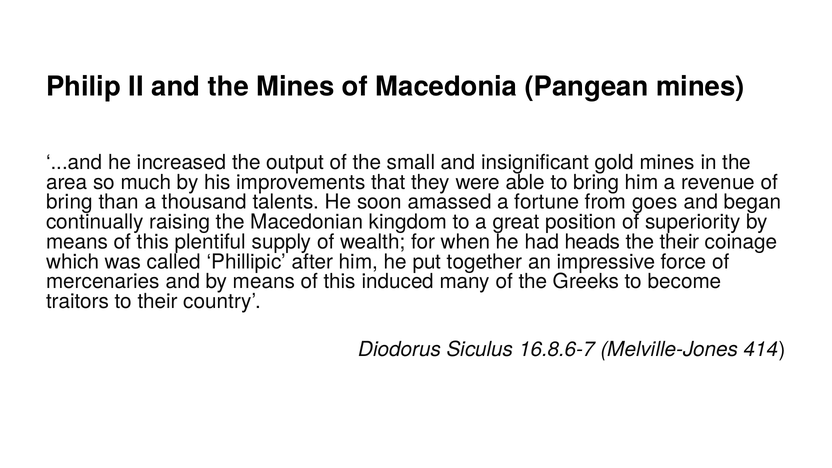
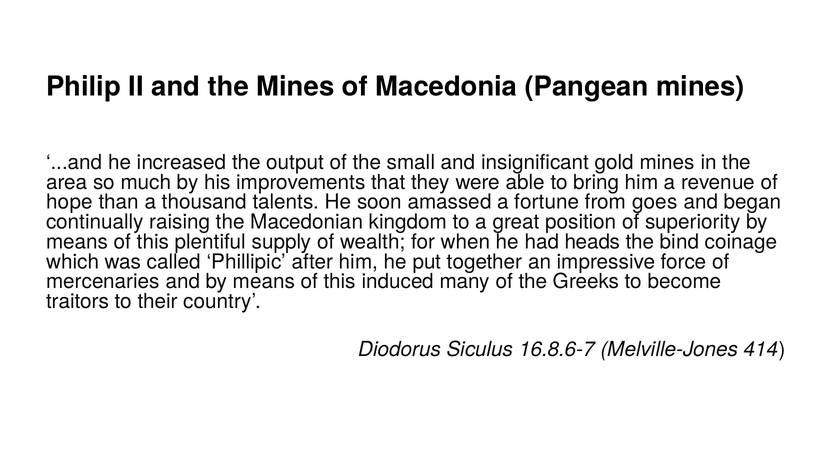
bring at (70, 202): bring -> hope
the their: their -> bind
